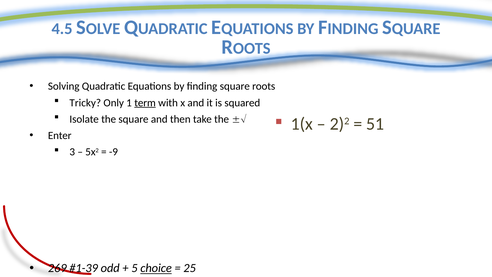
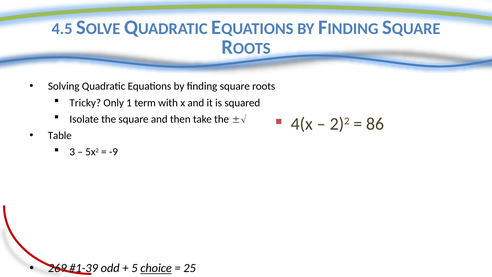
term underline: present -> none
1(x: 1(x -> 4(x
51: 51 -> 86
Enter: Enter -> Table
